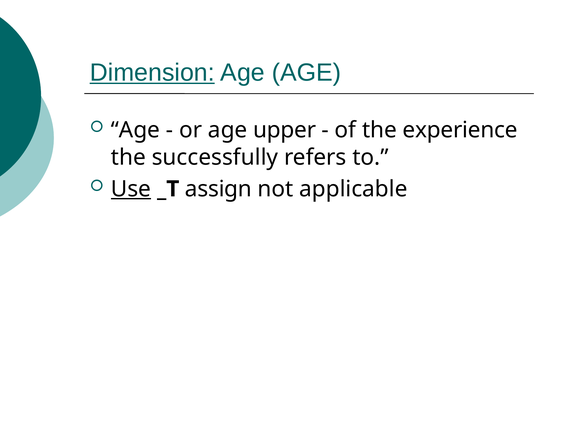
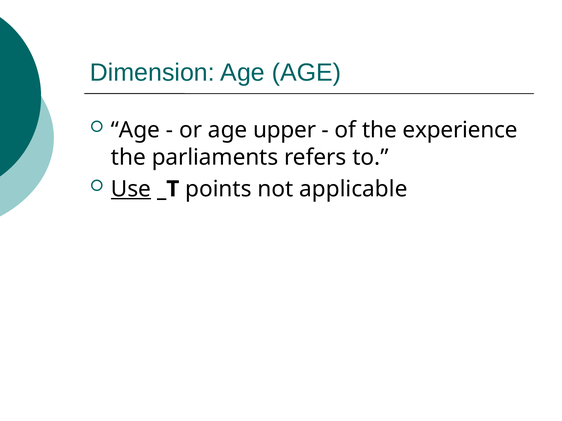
Dimension underline: present -> none
successfully: successfully -> parliaments
assign: assign -> points
